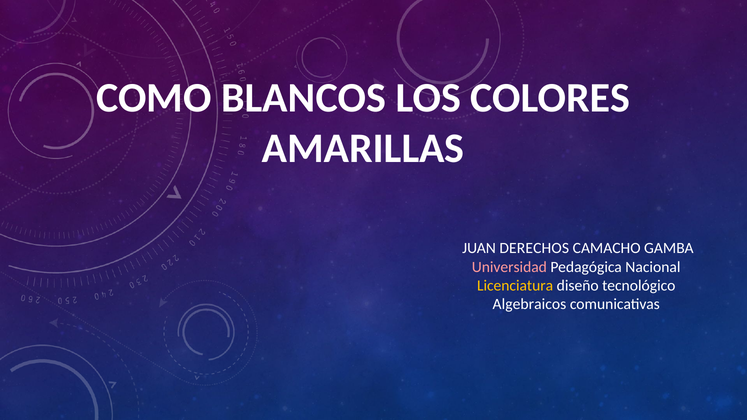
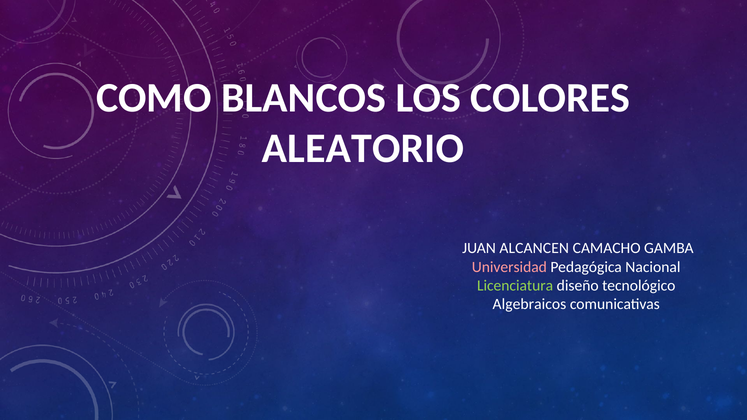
AMARILLAS: AMARILLAS -> ALEATORIO
DERECHOS: DERECHOS -> ALCANCEN
Licenciatura colour: yellow -> light green
